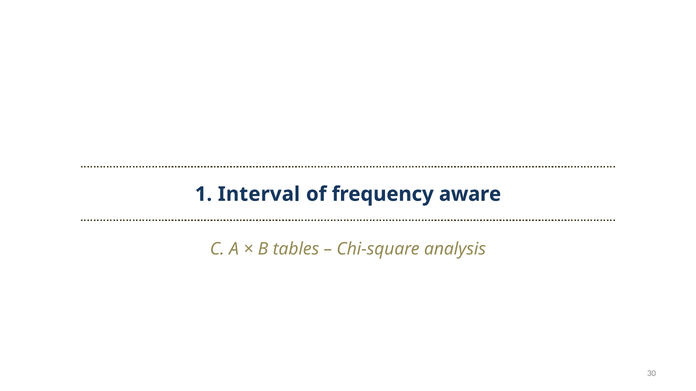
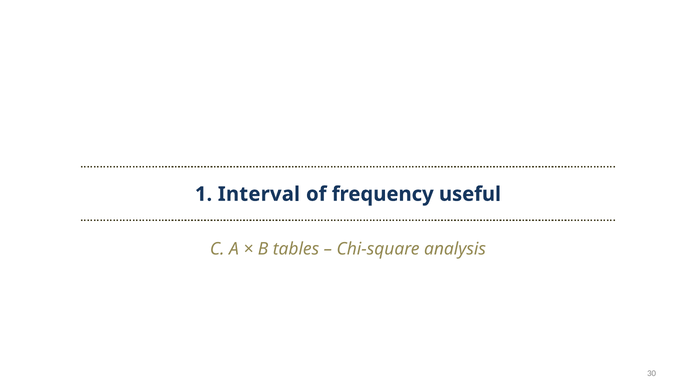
aware: aware -> useful
